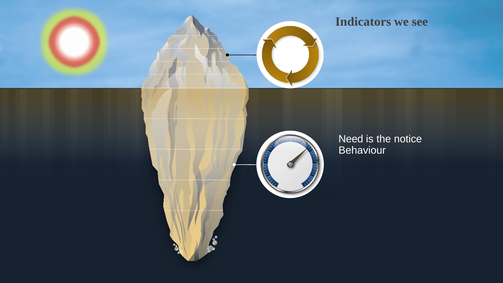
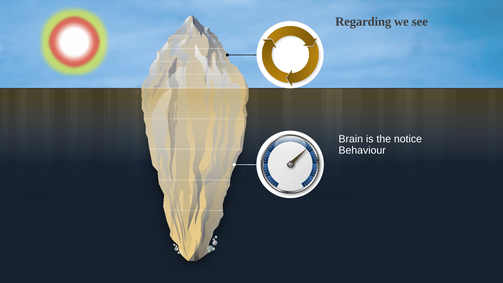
Indicators: Indicators -> Regarding
Need: Need -> Brain
